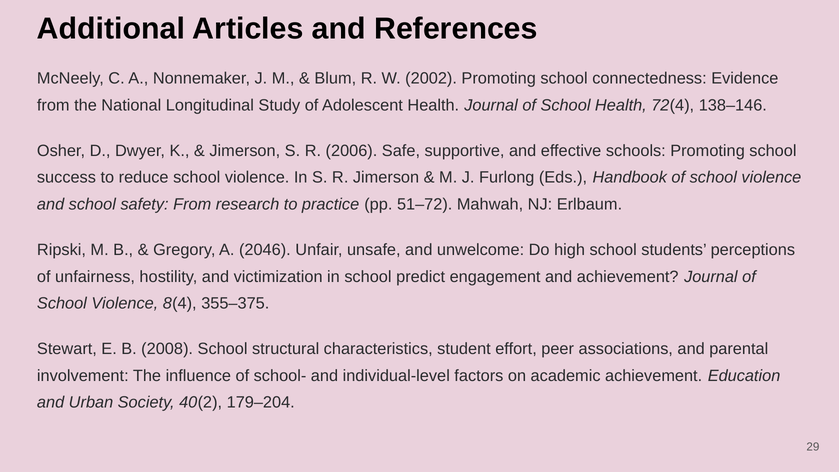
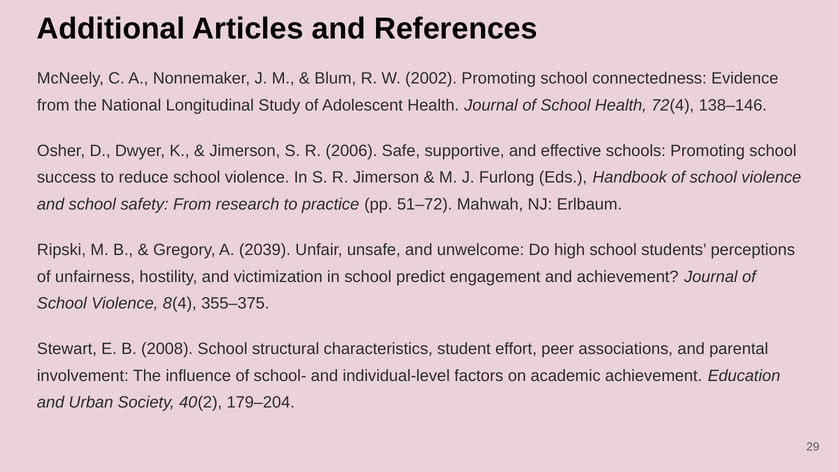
2046: 2046 -> 2039
